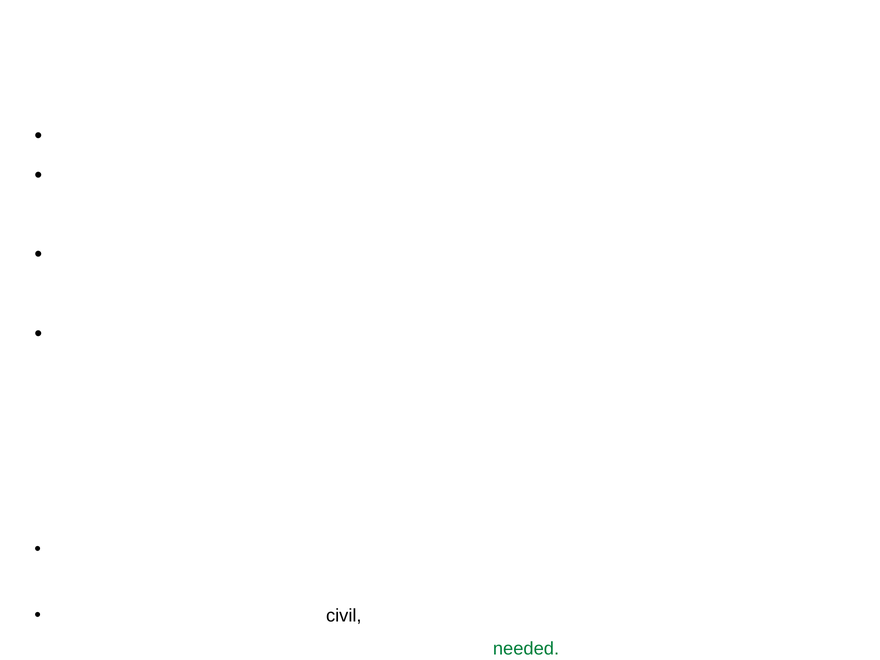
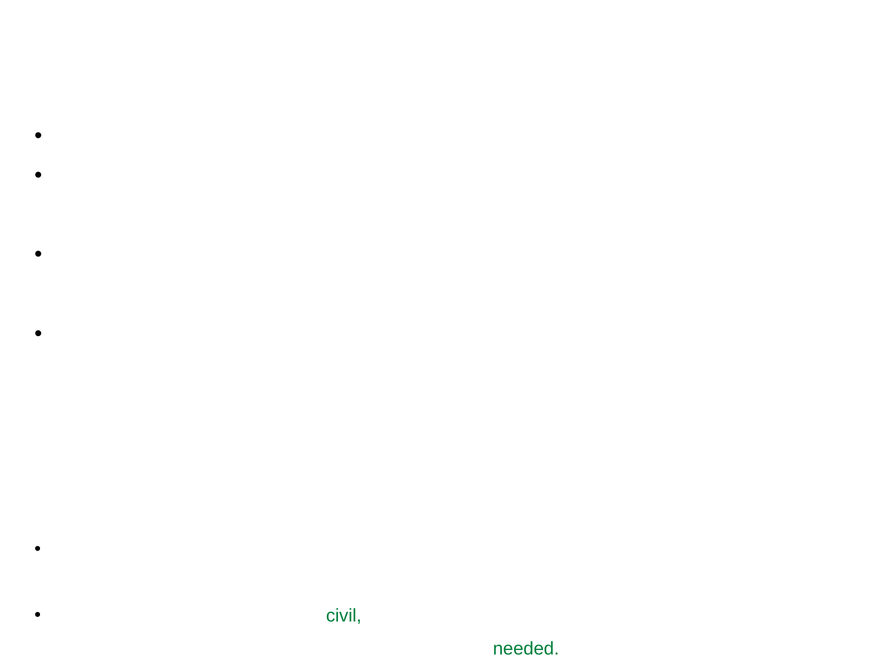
civil colour: black -> green
